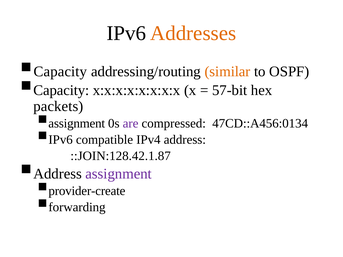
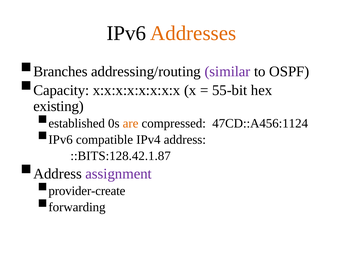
Capacity at (60, 72): Capacity -> Branches
similar colour: orange -> purple
57-bit: 57-bit -> 55-bit
packets: packets -> existing
assignment at (77, 123): assignment -> established
are colour: purple -> orange
47CD::A456:0134: 47CD::A456:0134 -> 47CD::A456:1124
::JOIN:128.42.1.87: ::JOIN:128.42.1.87 -> ::BITS:128.42.1.87
